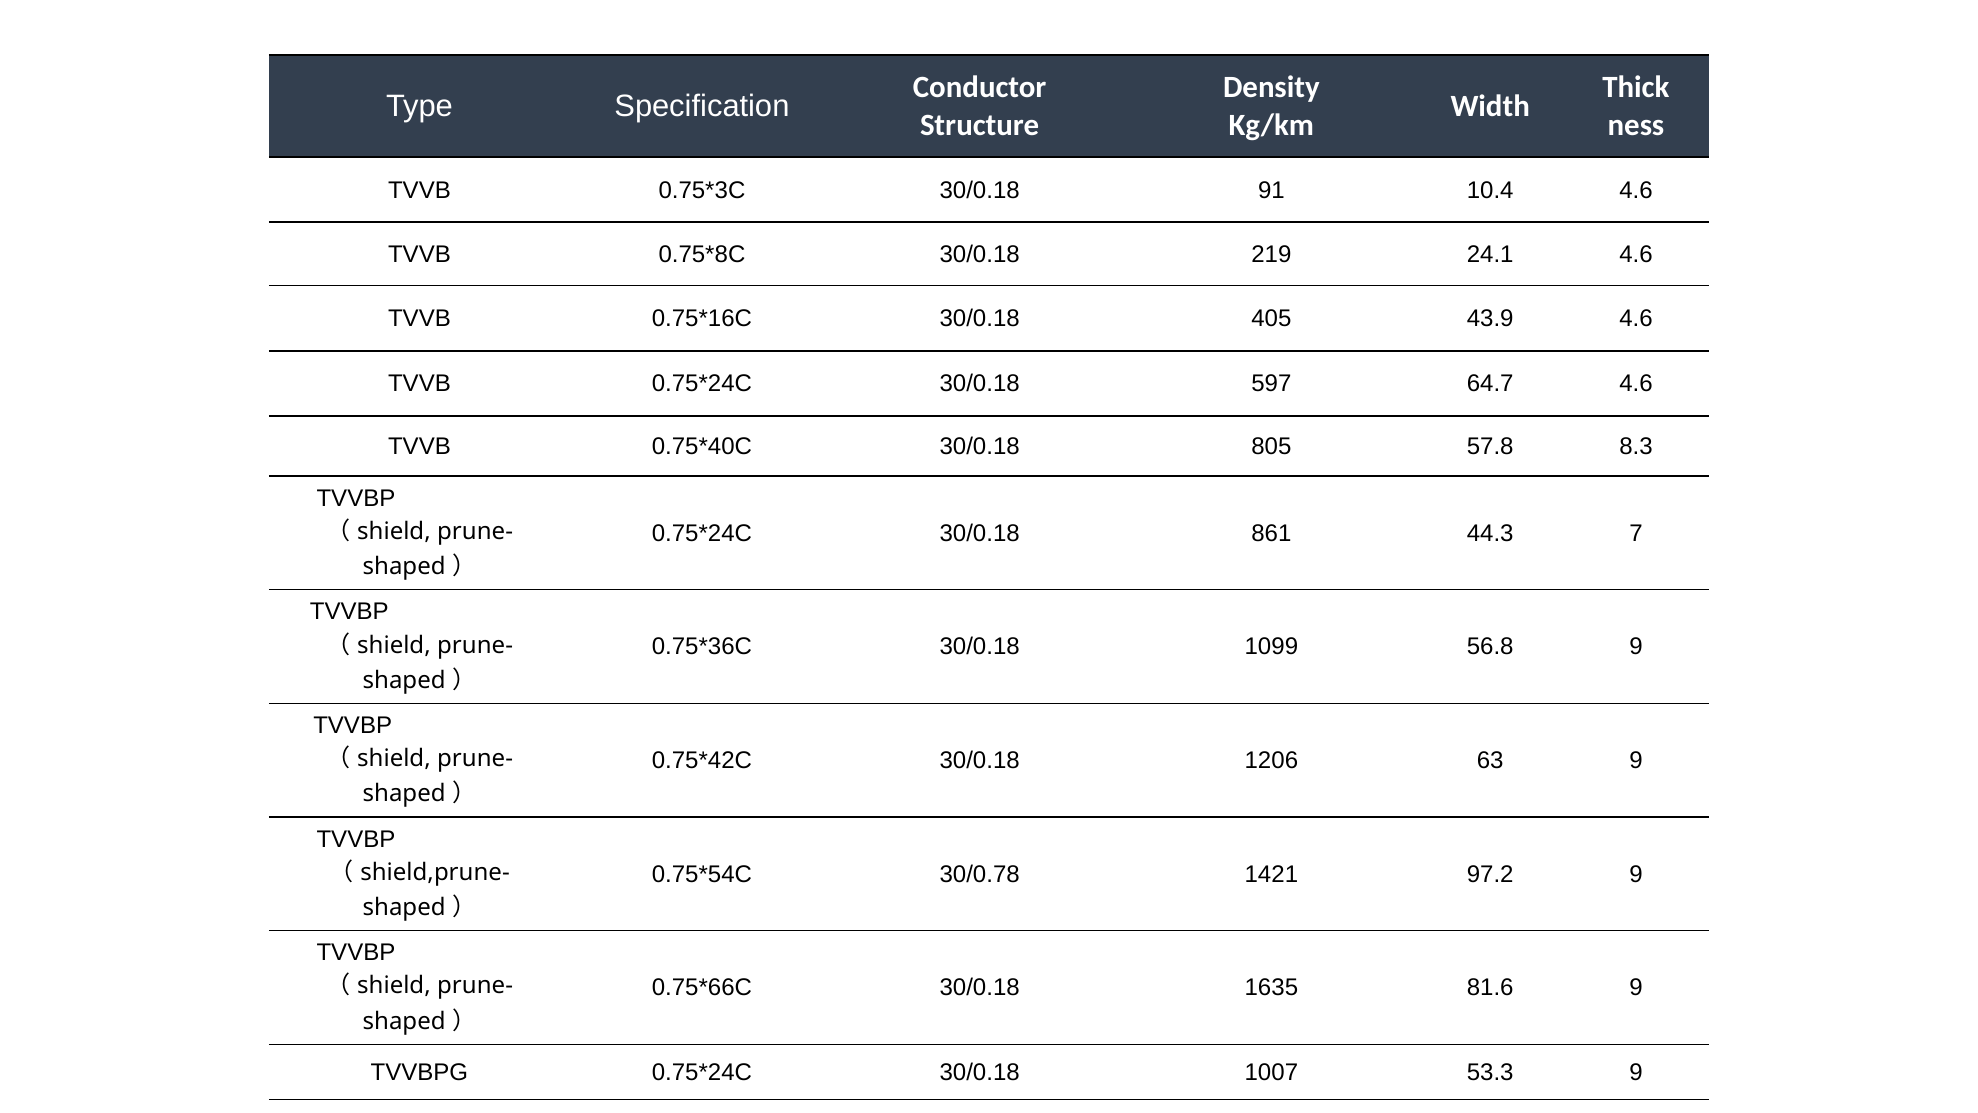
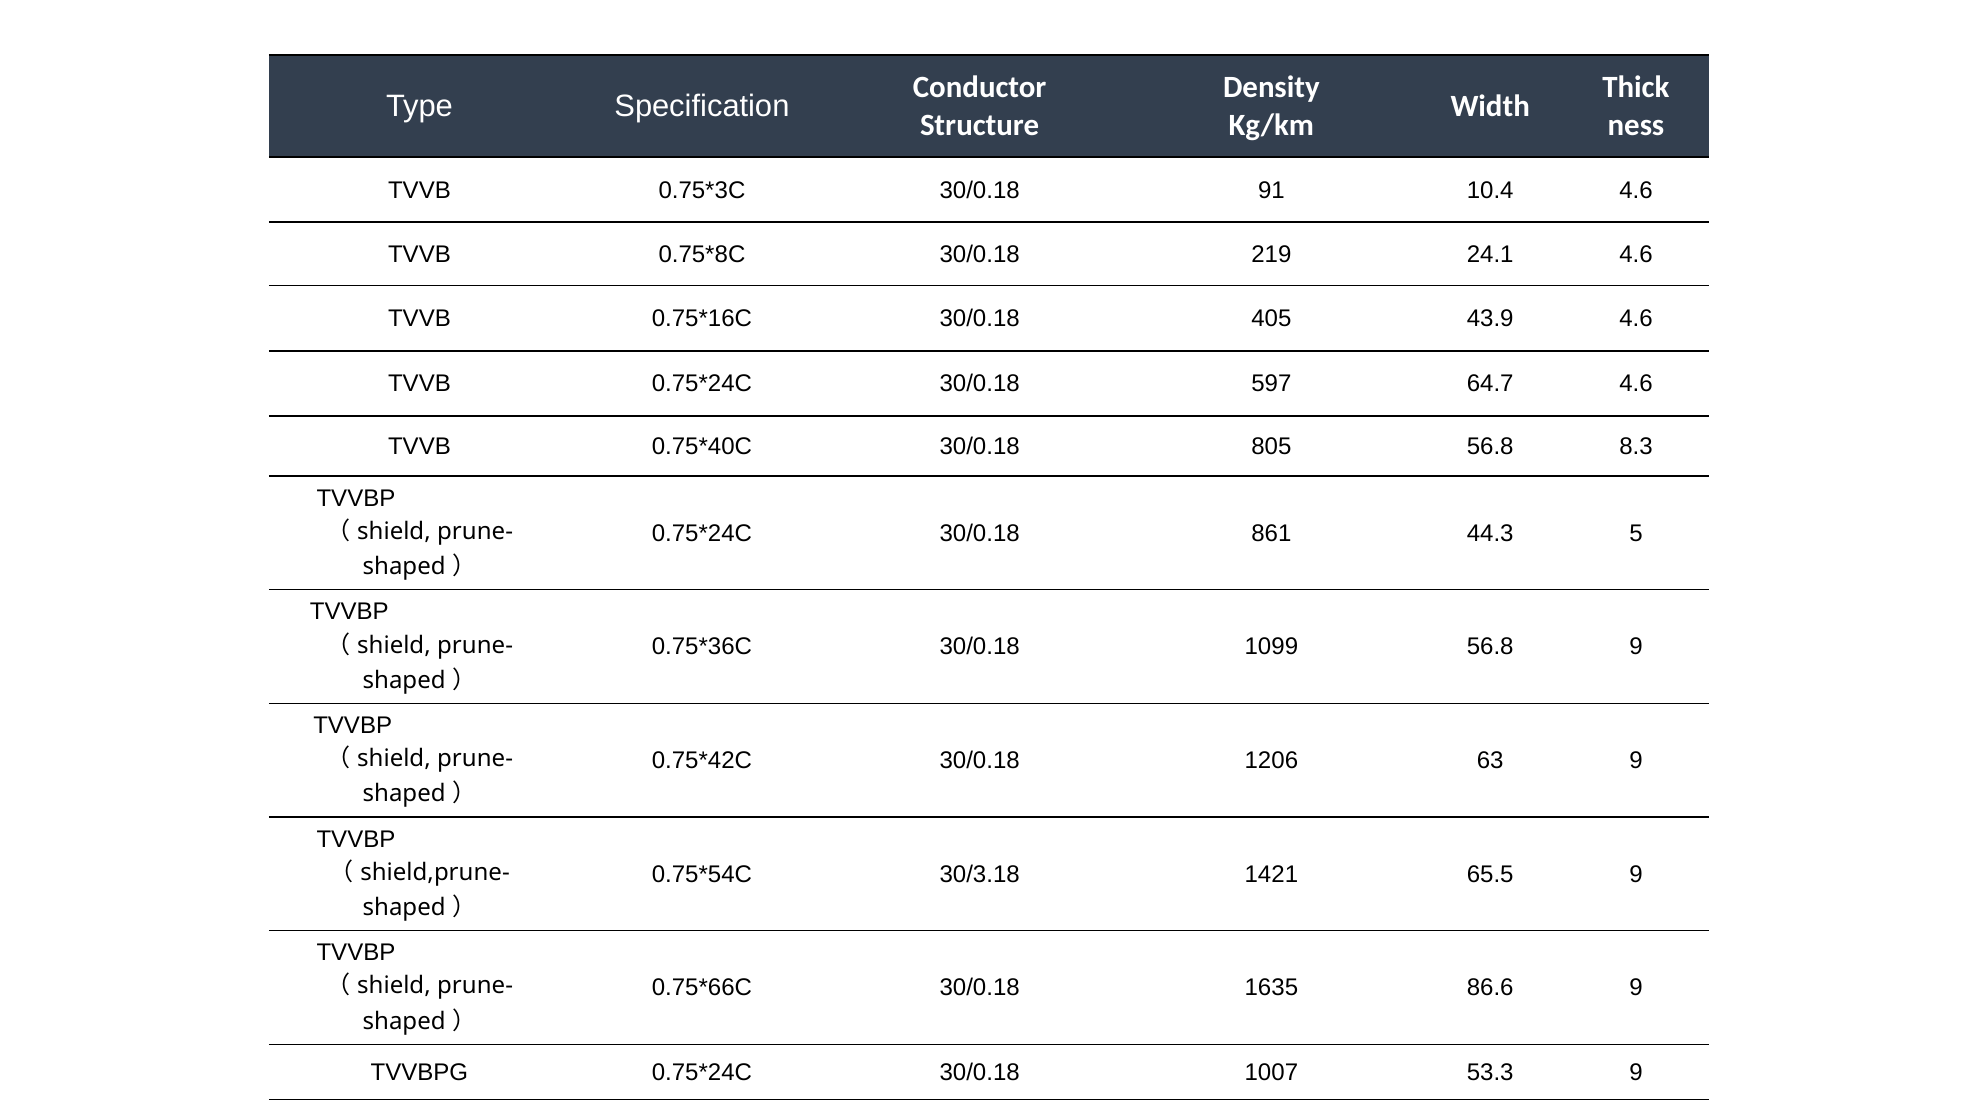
805 57.8: 57.8 -> 56.8
7: 7 -> 5
30/0.78: 30/0.78 -> 30/3.18
97.2: 97.2 -> 65.5
81.6: 81.6 -> 86.6
